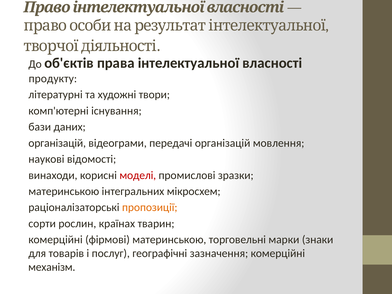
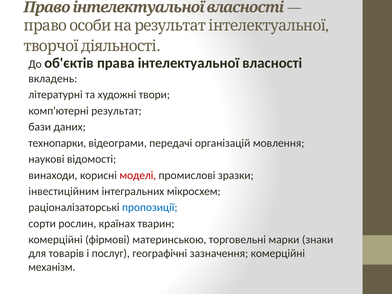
продукту: продукту -> вкладень
існування: існування -> результат
організацій at (57, 143): організацій -> технопарки
материнською at (64, 191): материнською -> інвестиційним
пропозиції colour: orange -> blue
